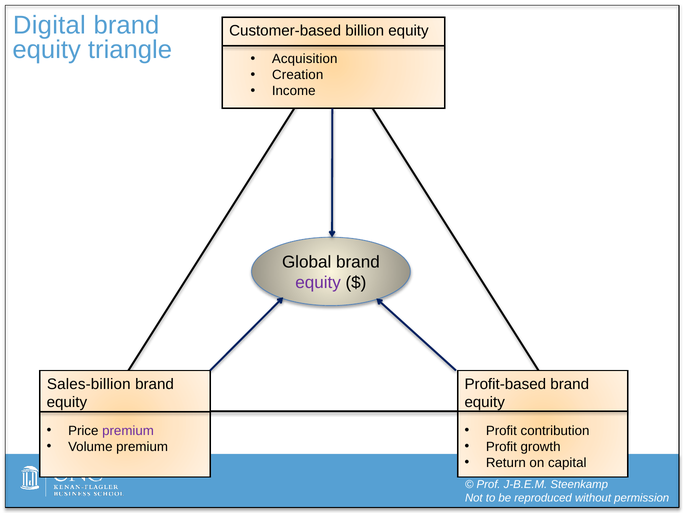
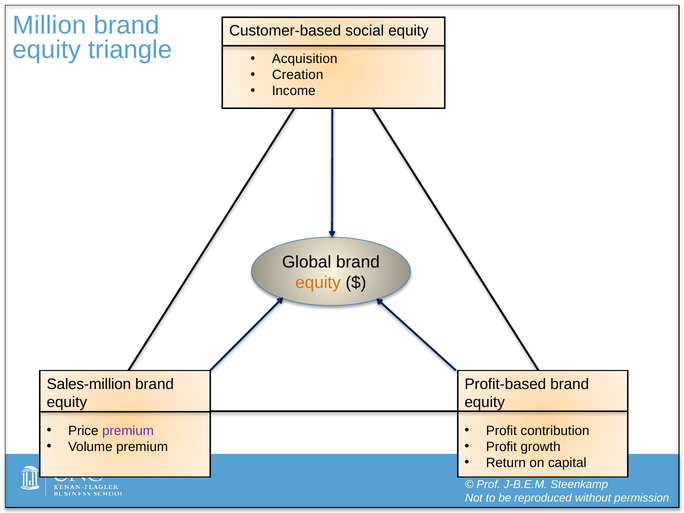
Digital: Digital -> Million
billion: billion -> social
equity at (318, 283) colour: purple -> orange
Sales-billion: Sales-billion -> Sales-million
